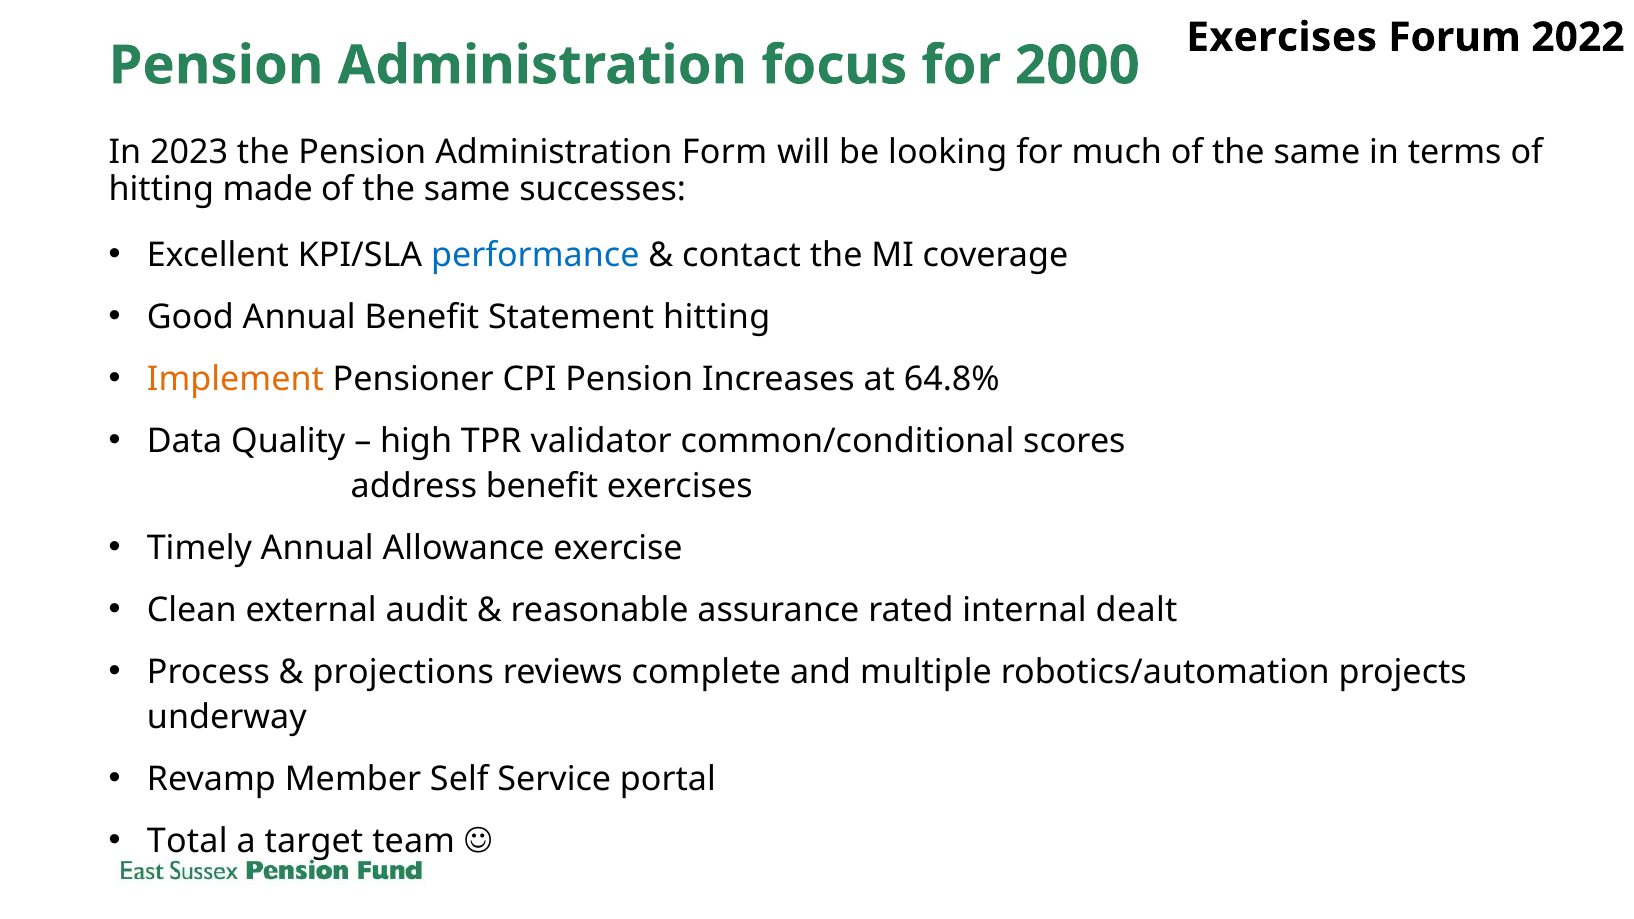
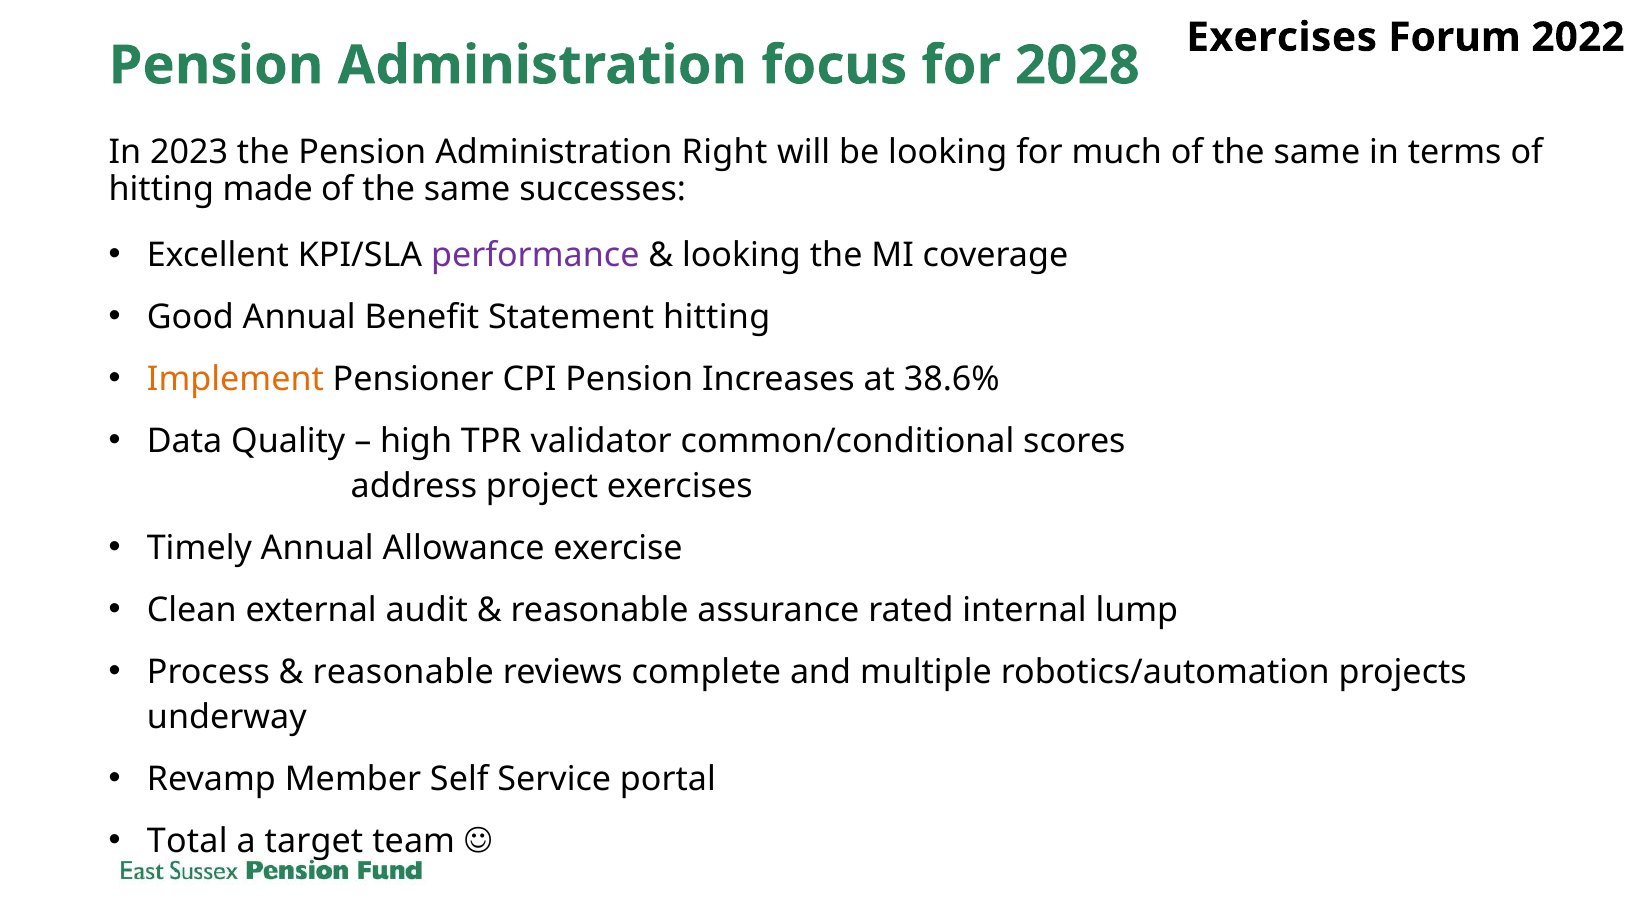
2000: 2000 -> 2028
Form: Form -> Right
performance colour: blue -> purple
contact at (741, 256): contact -> looking
64.8%: 64.8% -> 38.6%
address benefit: benefit -> project
dealt: dealt -> lump
projections at (403, 672): projections -> reasonable
